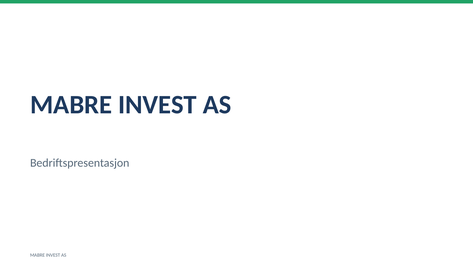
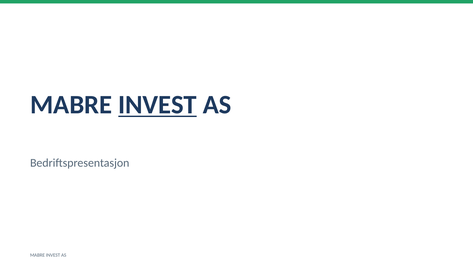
INVEST at (158, 105) underline: none -> present
